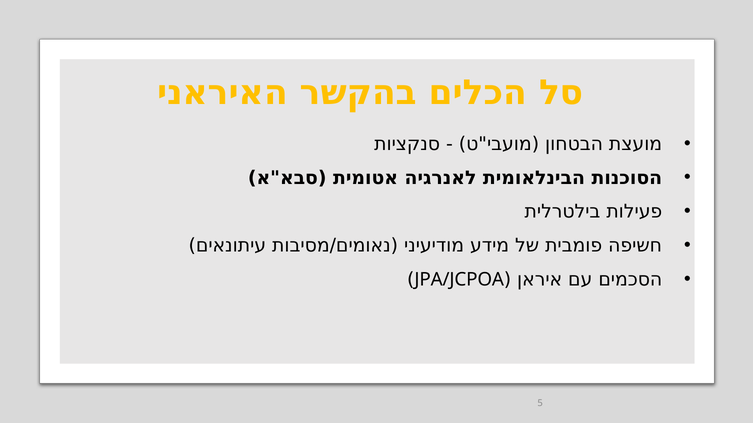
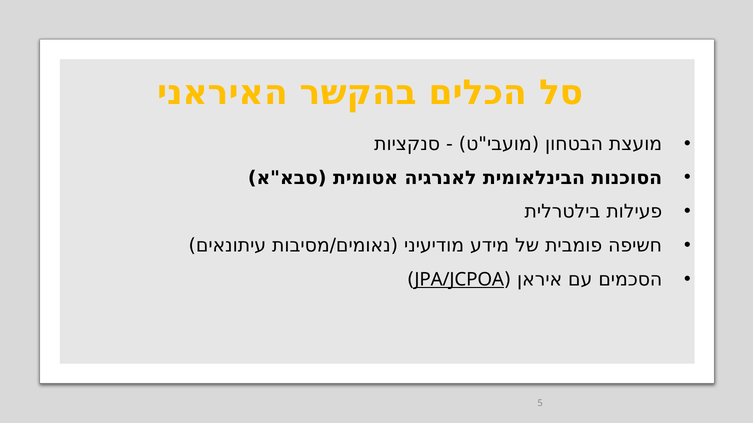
JPA/JCPOA underline: none -> present
